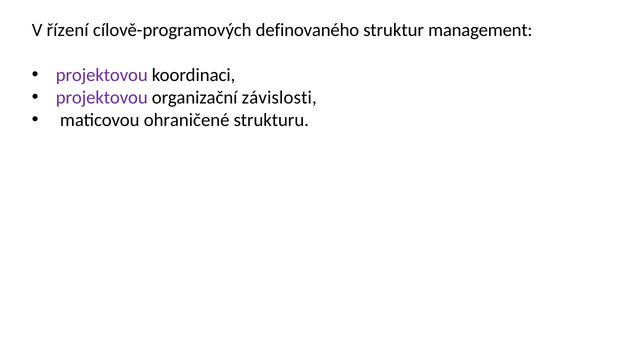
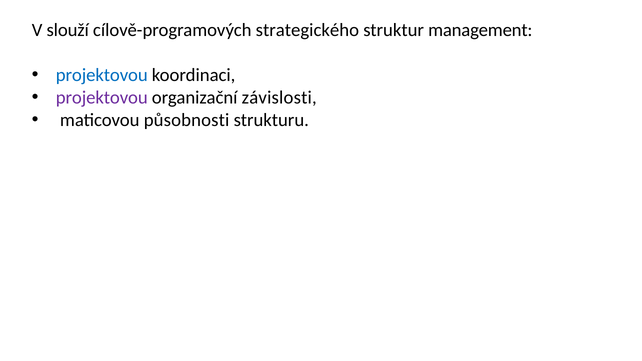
řízení: řízení -> slouží
definovaného: definovaného -> strategického
projektovou at (102, 75) colour: purple -> blue
ohraničené: ohraničené -> působnosti
